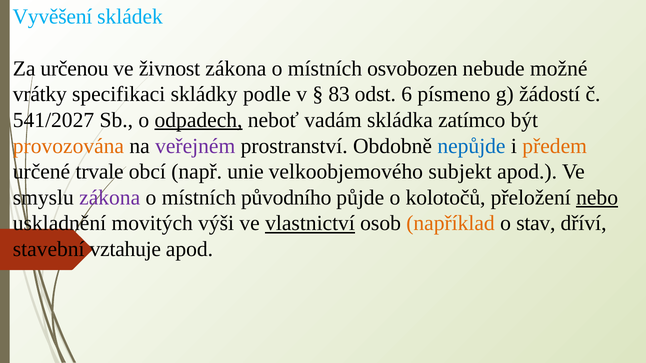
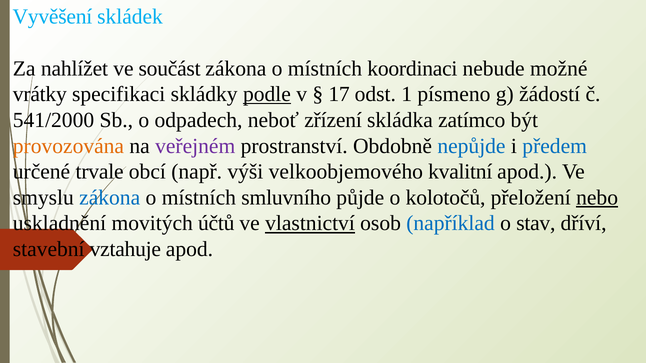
určenou: určenou -> nahlížet
živnost: živnost -> součást
osvobozen: osvobozen -> koordinaci
podle underline: none -> present
83: 83 -> 17
6: 6 -> 1
541/2027: 541/2027 -> 541/2000
odpadech underline: present -> none
vadám: vadám -> zřízení
předem colour: orange -> blue
unie: unie -> výši
subjekt: subjekt -> kvalitní
zákona at (110, 198) colour: purple -> blue
původního: původního -> smluvního
výši: výši -> účtů
například colour: orange -> blue
